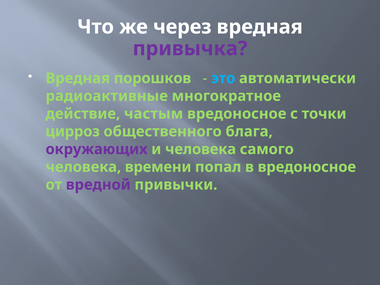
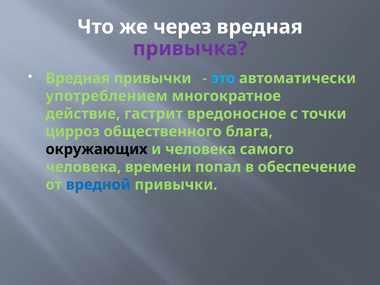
Вредная порошков: порошков -> привычки
радиоактивные: радиоактивные -> употреблением
частым: частым -> гастрит
окружающих colour: purple -> black
в вредоносное: вредоносное -> обеспечение
вредной colour: purple -> blue
